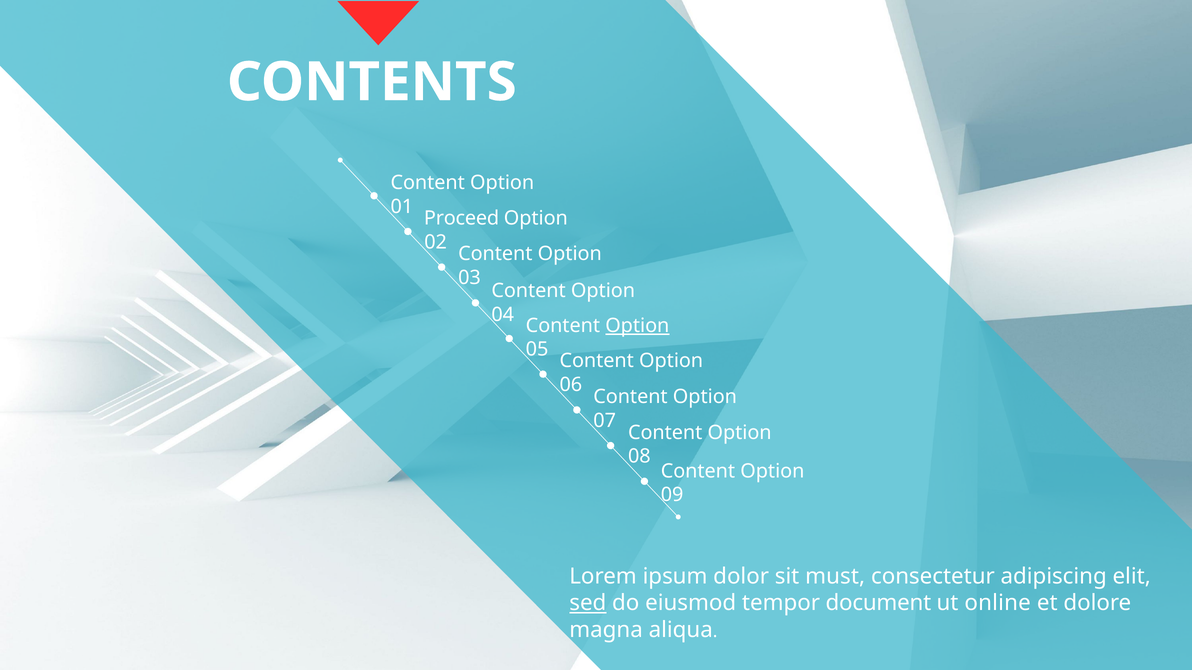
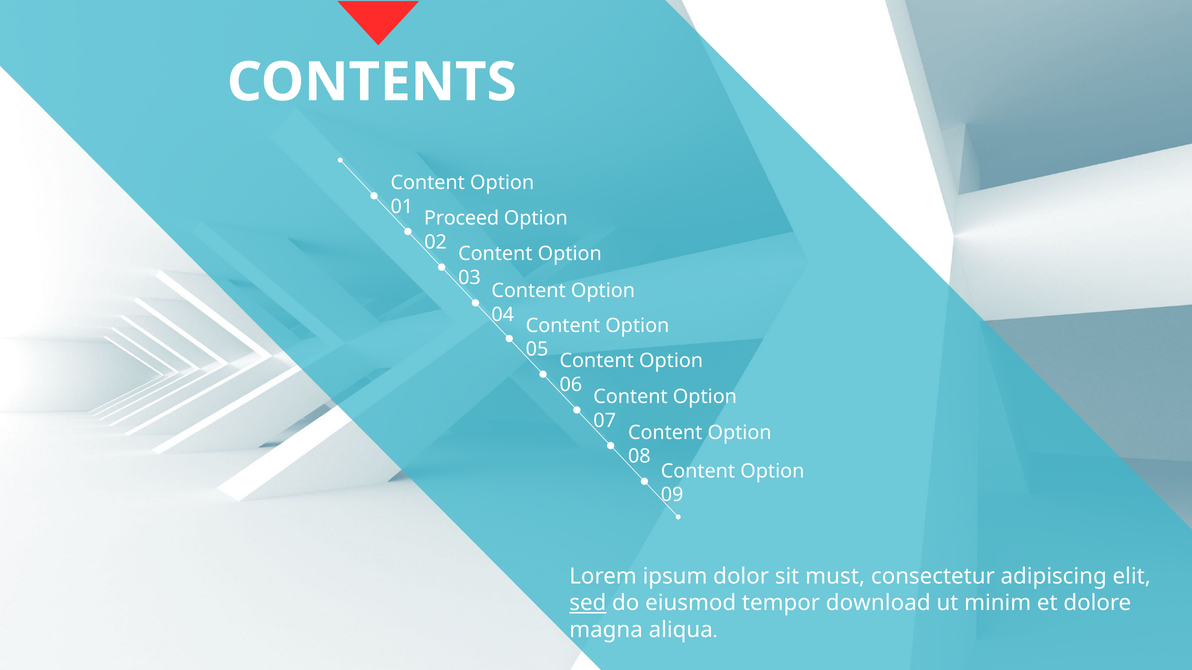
Option at (637, 326) underline: present -> none
document: document -> download
online: online -> minim
